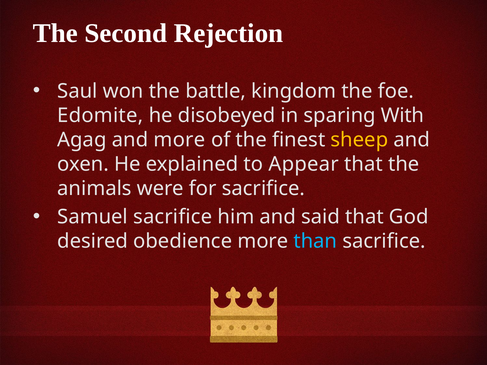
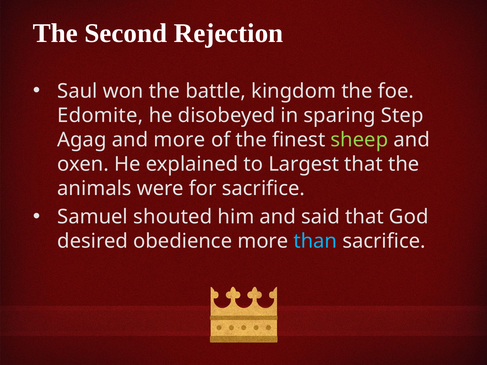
With: With -> Step
sheep colour: yellow -> light green
Appear: Appear -> Largest
Samuel sacrifice: sacrifice -> shouted
